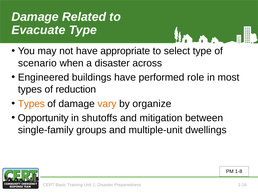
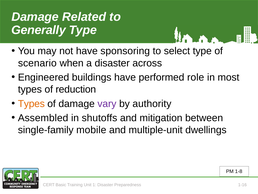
Evacuate: Evacuate -> Generally
appropriate: appropriate -> sponsoring
vary colour: orange -> purple
organize: organize -> authority
Opportunity: Opportunity -> Assembled
groups: groups -> mobile
